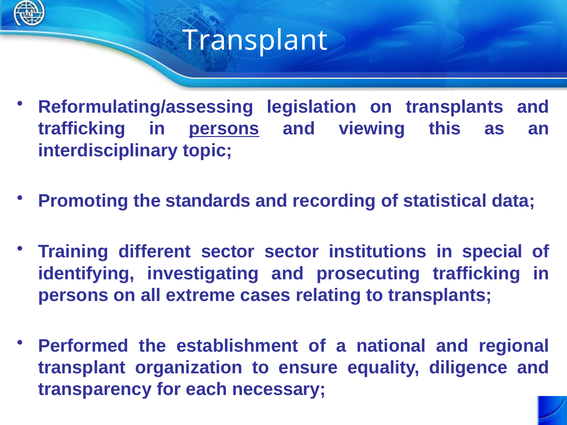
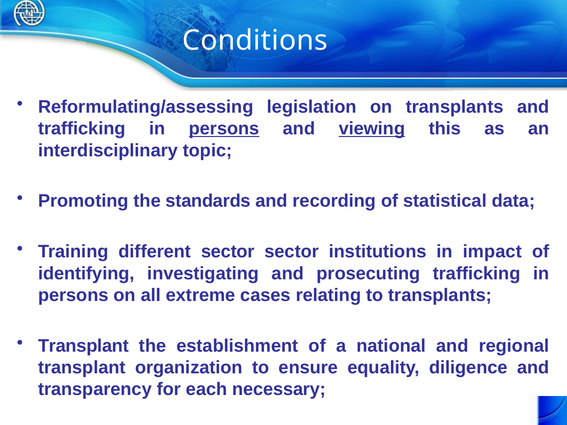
Transplant at (255, 40): Transplant -> Conditions
viewing underline: none -> present
special: special -> impact
Performed at (83, 346): Performed -> Transplant
